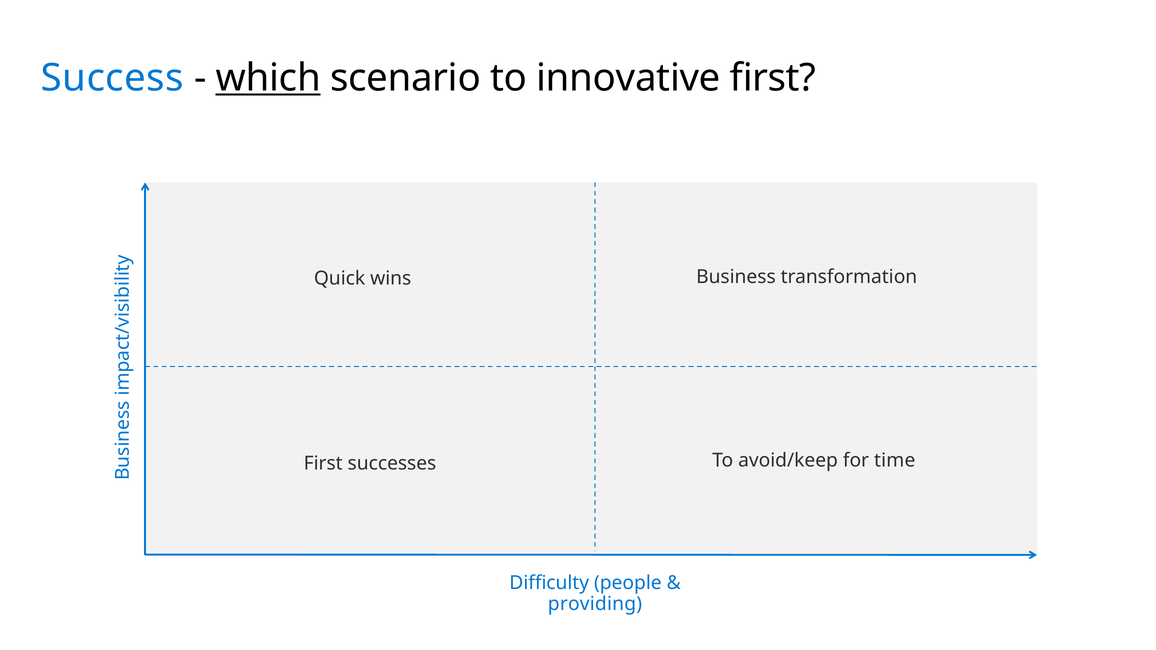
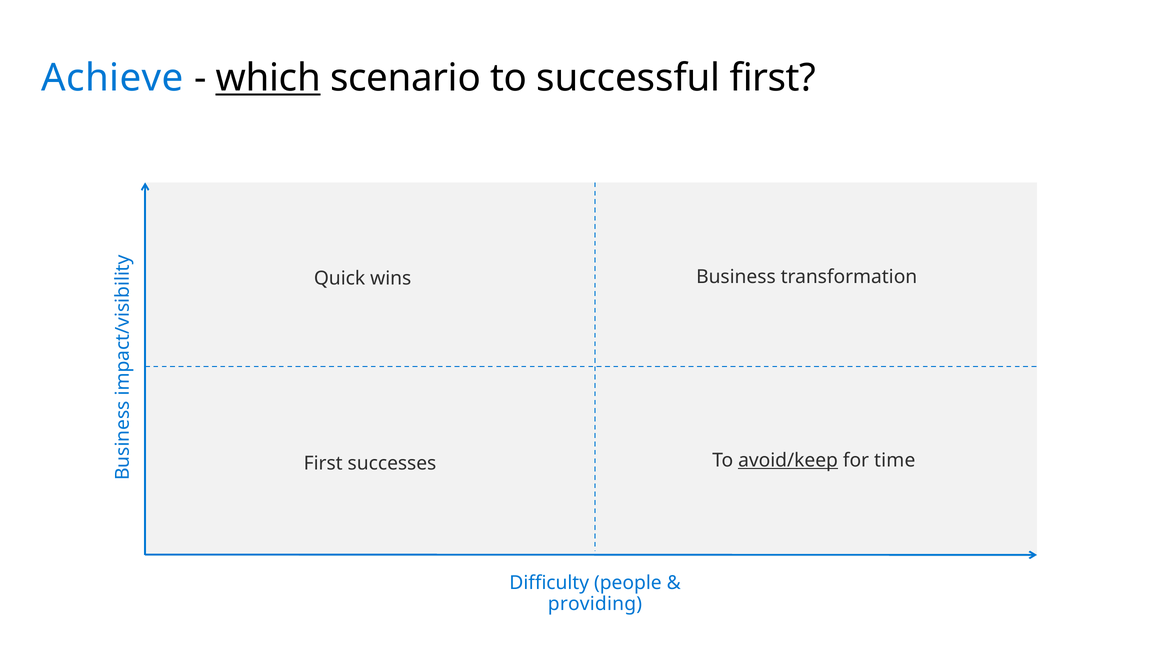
Success: Success -> Achieve
innovative: innovative -> successful
avoid/keep underline: none -> present
